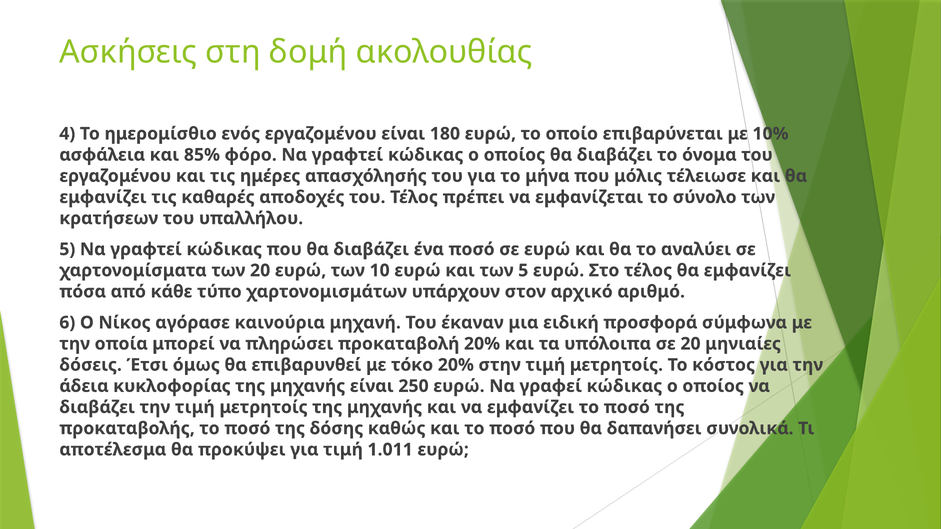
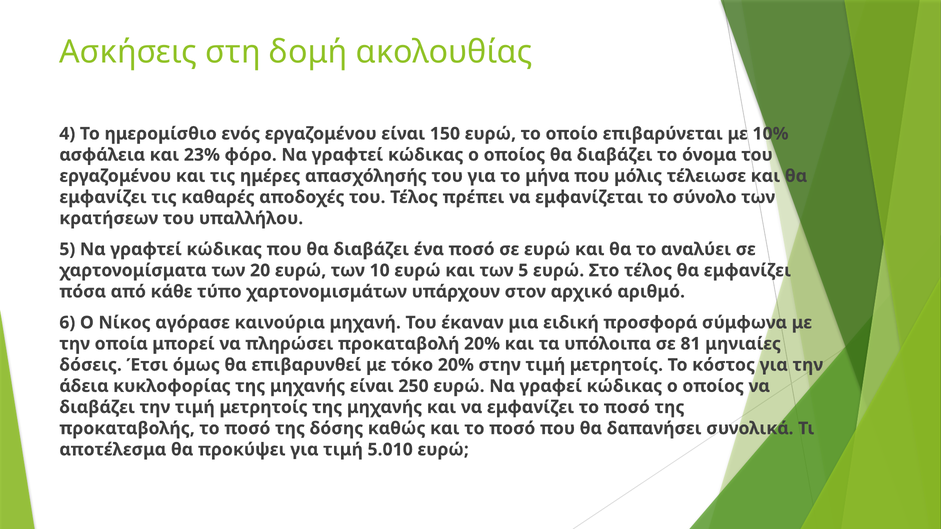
180: 180 -> 150
85%: 85% -> 23%
σε 20: 20 -> 81
1.011: 1.011 -> 5.010
